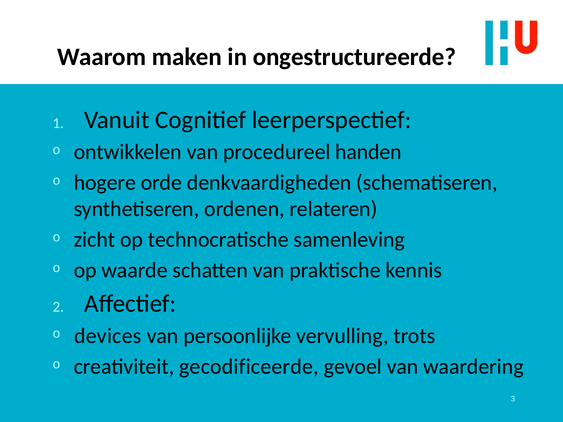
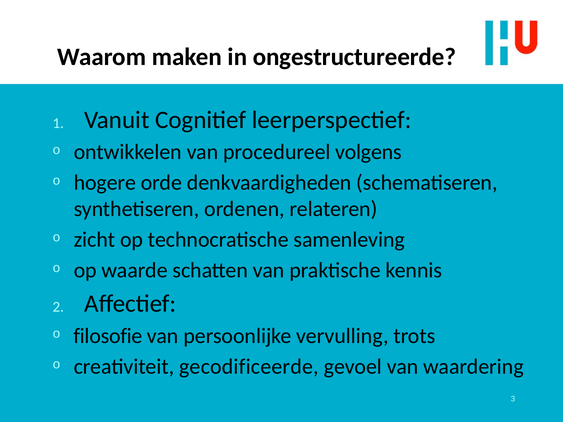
handen: handen -> volgens
devices: devices -> filosofie
